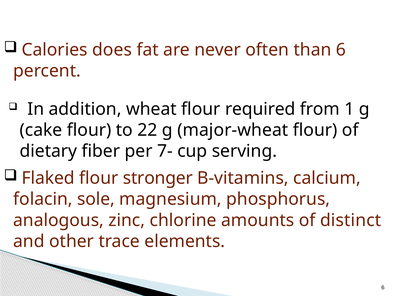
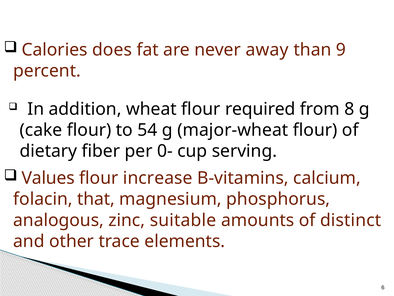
often: often -> away
than 6: 6 -> 9
1: 1 -> 8
22: 22 -> 54
7-: 7- -> 0-
Flaked: Flaked -> Values
stronger: stronger -> increase
sole: sole -> that
chlorine: chlorine -> suitable
